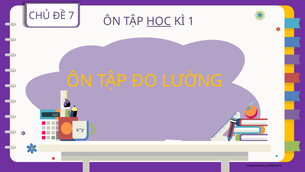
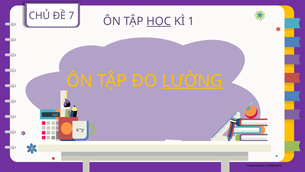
LƯỜNG underline: none -> present
